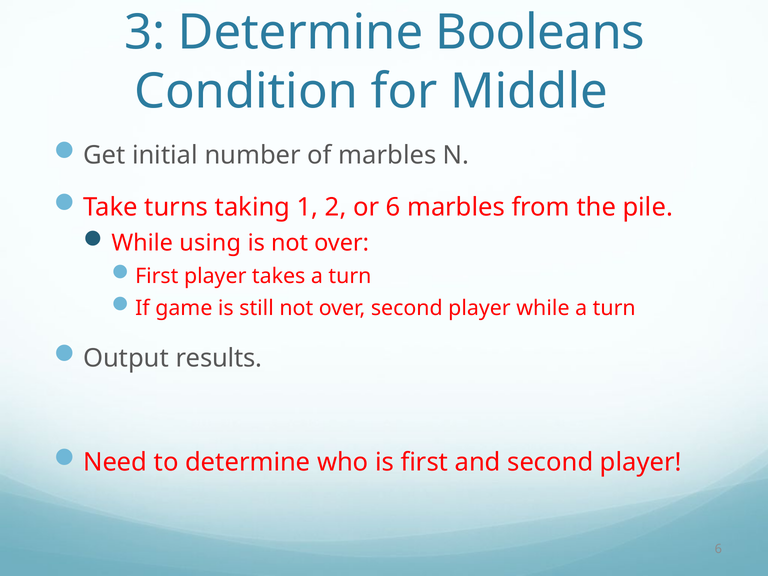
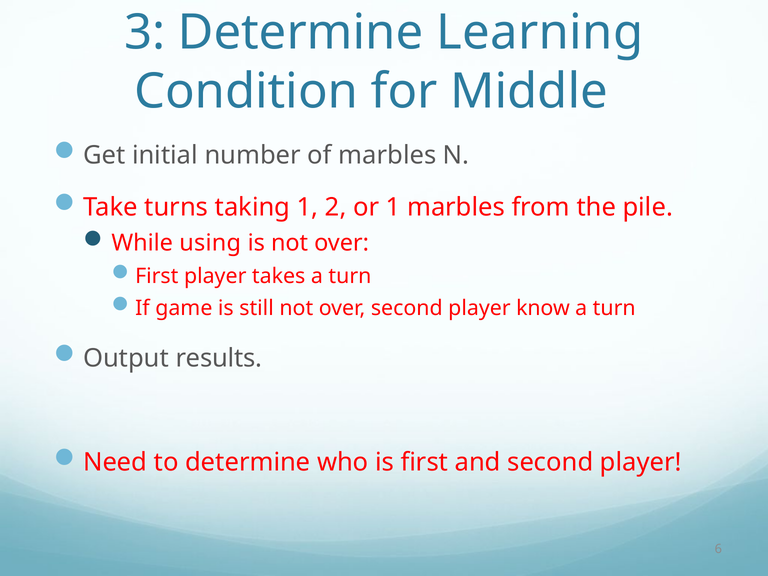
Booleans: Booleans -> Learning
or 6: 6 -> 1
player while: while -> know
